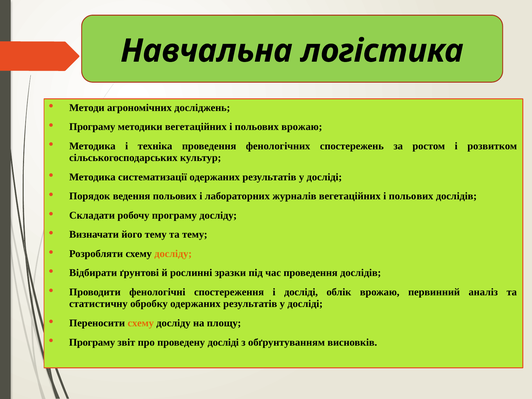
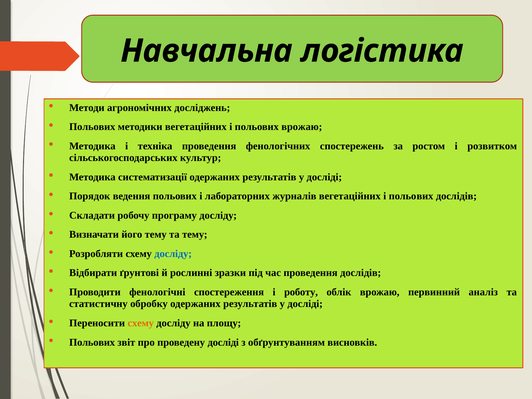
Програму at (92, 127): Програму -> Польових
досліду at (173, 254) colour: orange -> blue
і досліді: досліді -> роботу
Програму at (92, 342): Програму -> Польових
